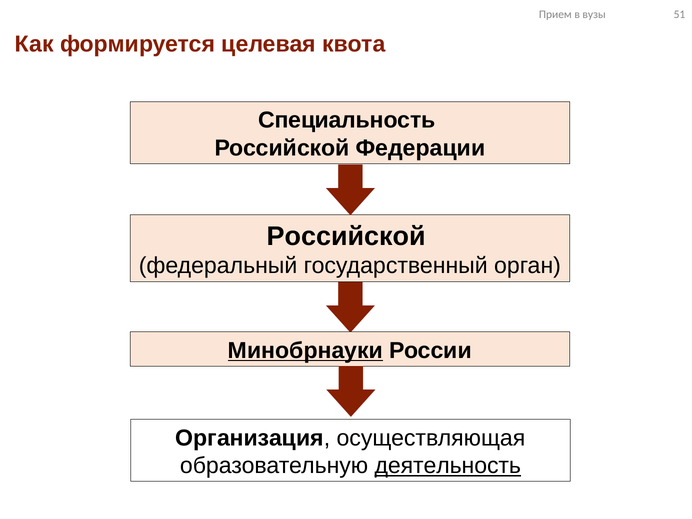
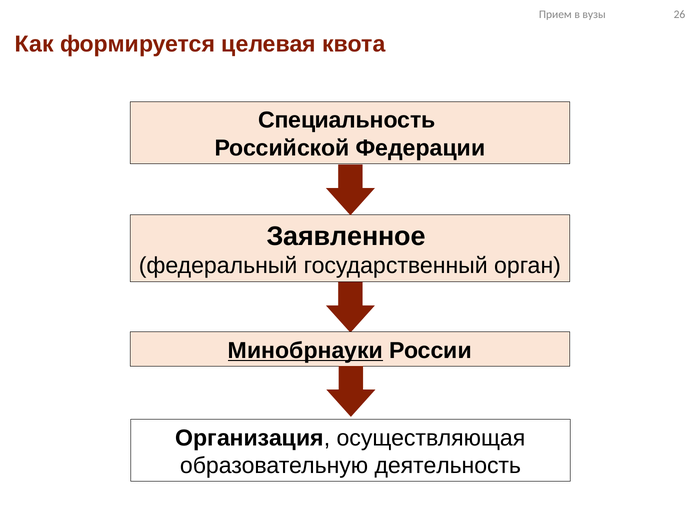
51: 51 -> 26
Российской at (346, 236): Российской -> Заявленное
деятельность underline: present -> none
